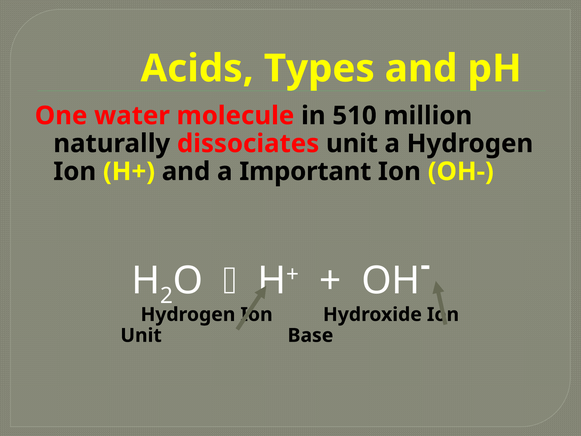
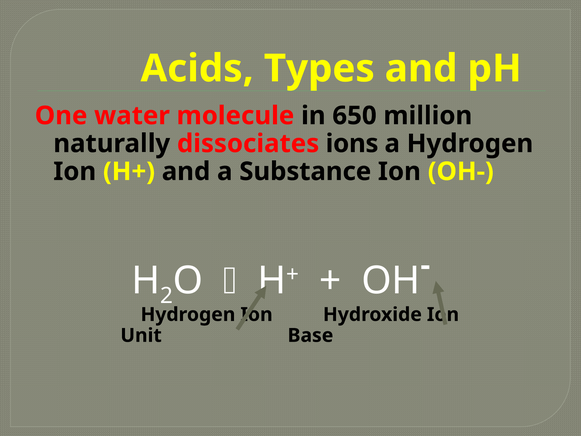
510: 510 -> 650
dissociates unit: unit -> ions
Important: Important -> Substance
